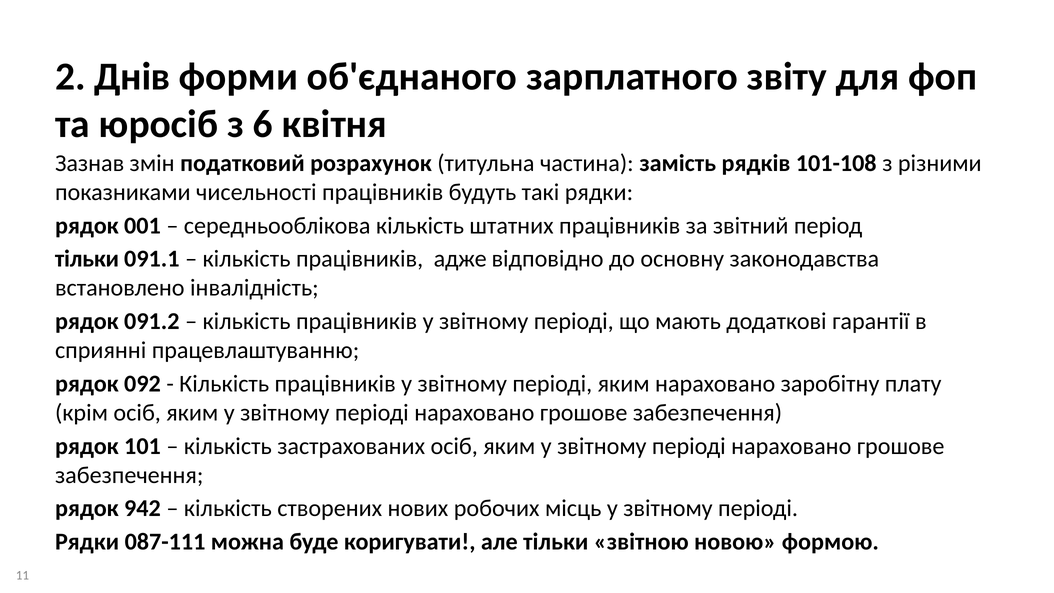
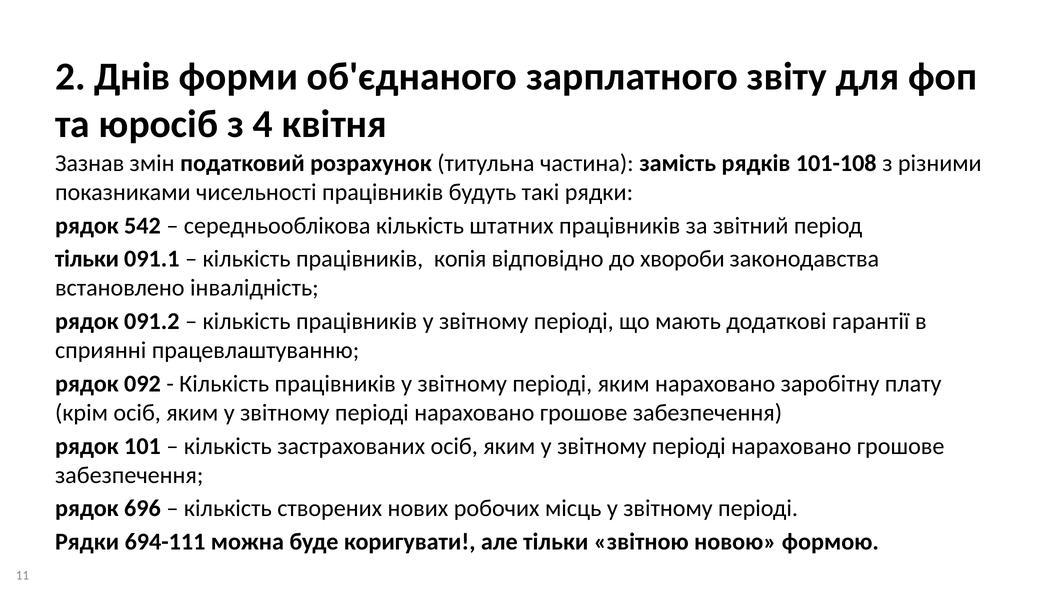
6: 6 -> 4
001: 001 -> 542
адже: адже -> копія
основну: основну -> хвороби
942: 942 -> 696
087-111: 087-111 -> 694-111
